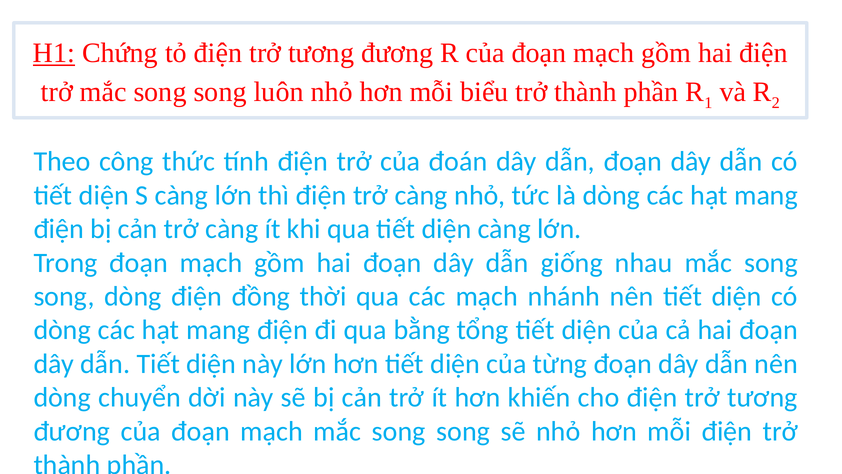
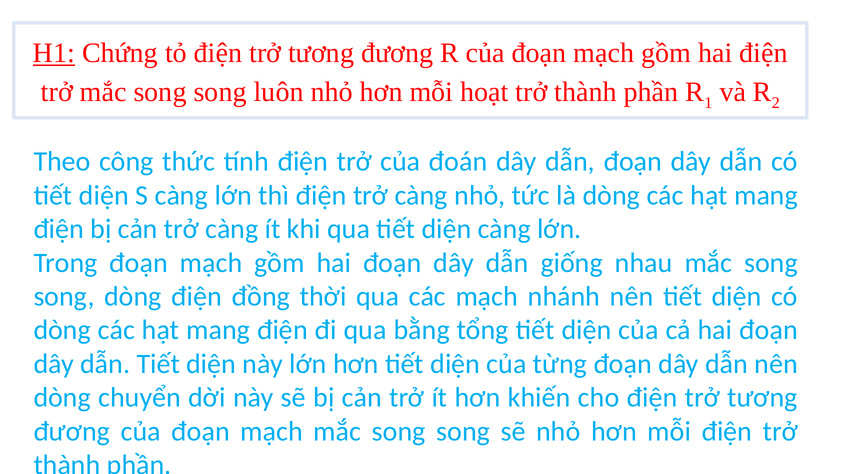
biểu: biểu -> hoạt
